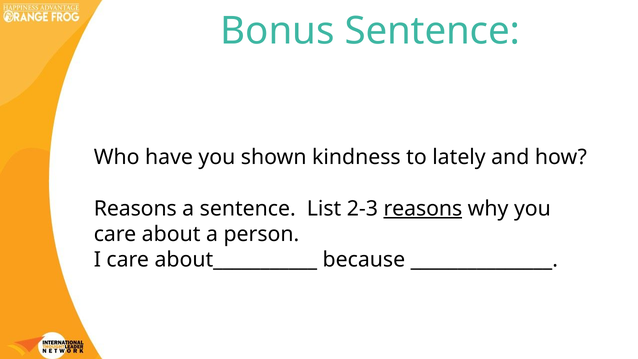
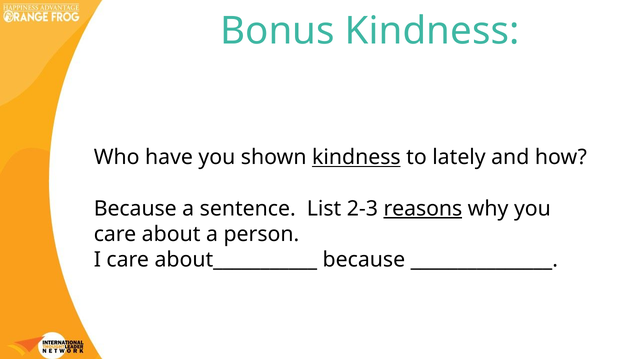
Bonus Sentence: Sentence -> Kindness
kindness at (356, 157) underline: none -> present
Reasons at (135, 208): Reasons -> Because
